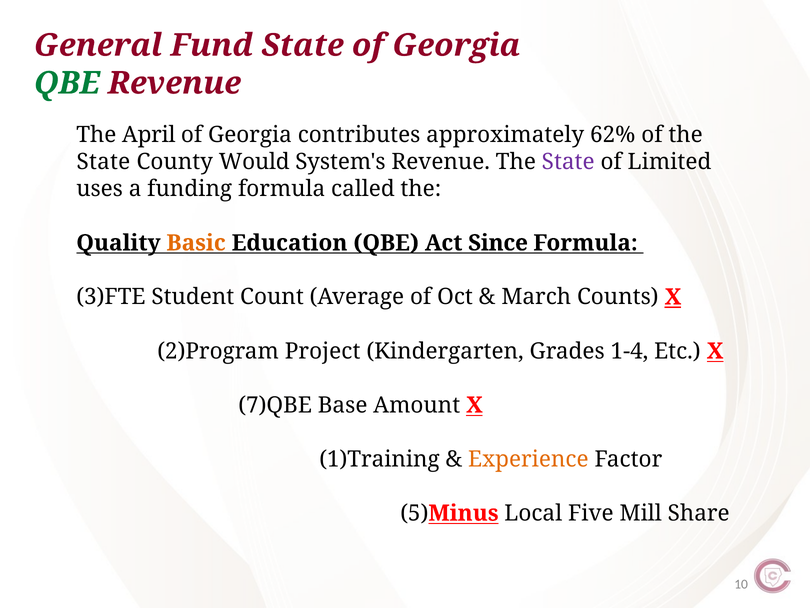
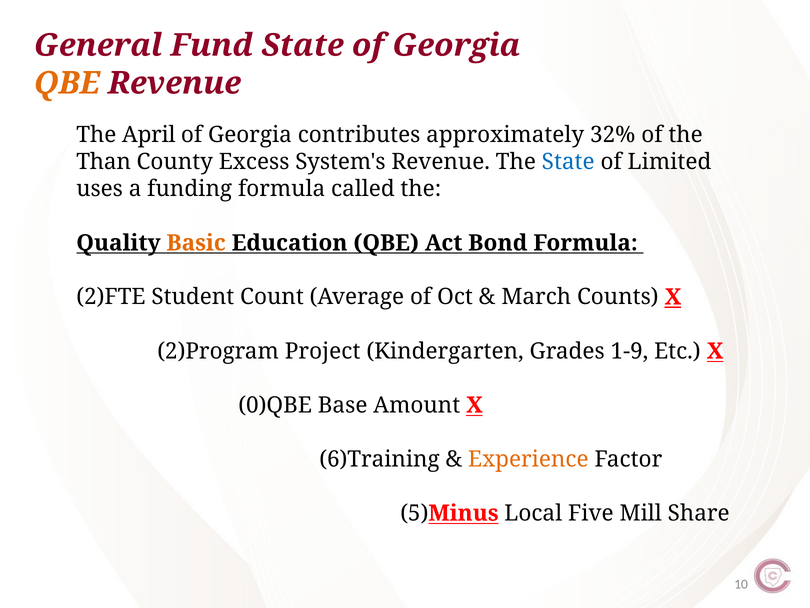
QBE at (67, 83) colour: green -> orange
62%: 62% -> 32%
State at (103, 162): State -> Than
Would: Would -> Excess
State at (568, 162) colour: purple -> blue
Since: Since -> Bond
3)FTE: 3)FTE -> 2)FTE
1-4: 1-4 -> 1-9
7)QBE: 7)QBE -> 0)QBE
1)Training: 1)Training -> 6)Training
